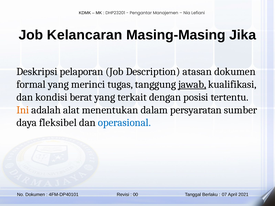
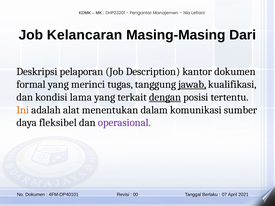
Jika: Jika -> Dari
atasan: atasan -> kantor
berat: berat -> lama
dengan underline: none -> present
persyaratan: persyaratan -> komunikasi
operasional colour: blue -> purple
